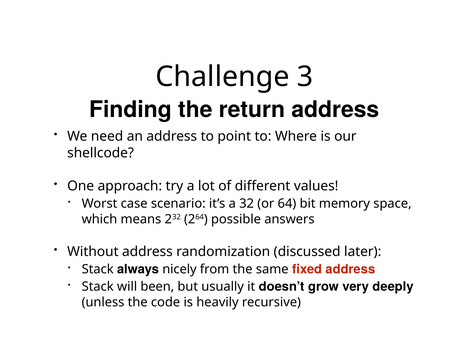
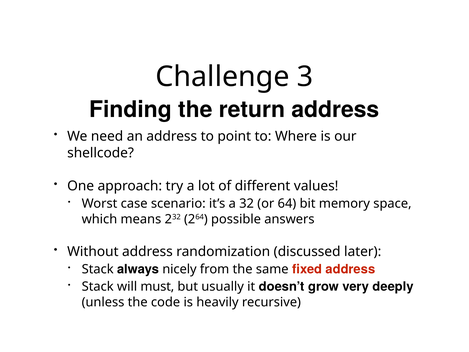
been: been -> must
